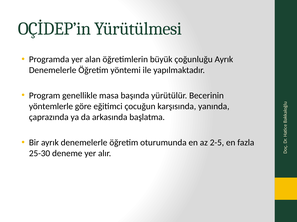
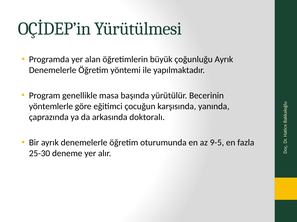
başlatma: başlatma -> doktoralı
2-5: 2-5 -> 9-5
